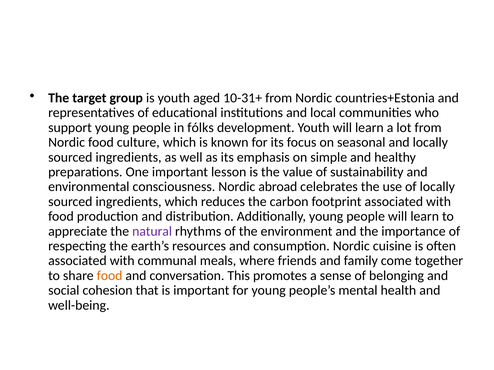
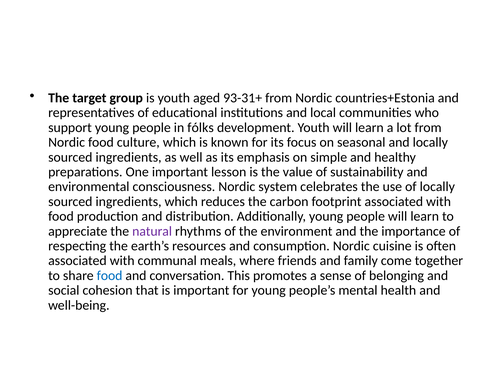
10-31+: 10-31+ -> 93-31+
abroad: abroad -> system
food at (110, 276) colour: orange -> blue
